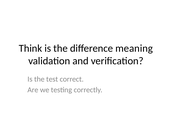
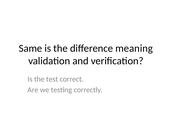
Think: Think -> Same
